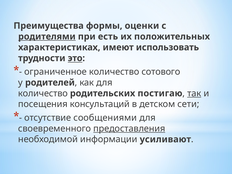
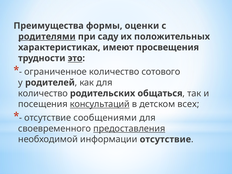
есть: есть -> саду
использовать: использовать -> просвещения
постигаю: постигаю -> общаться
так underline: present -> none
консультаций underline: none -> present
сети: сети -> всех
информации усиливают: усиливают -> отсутствие
